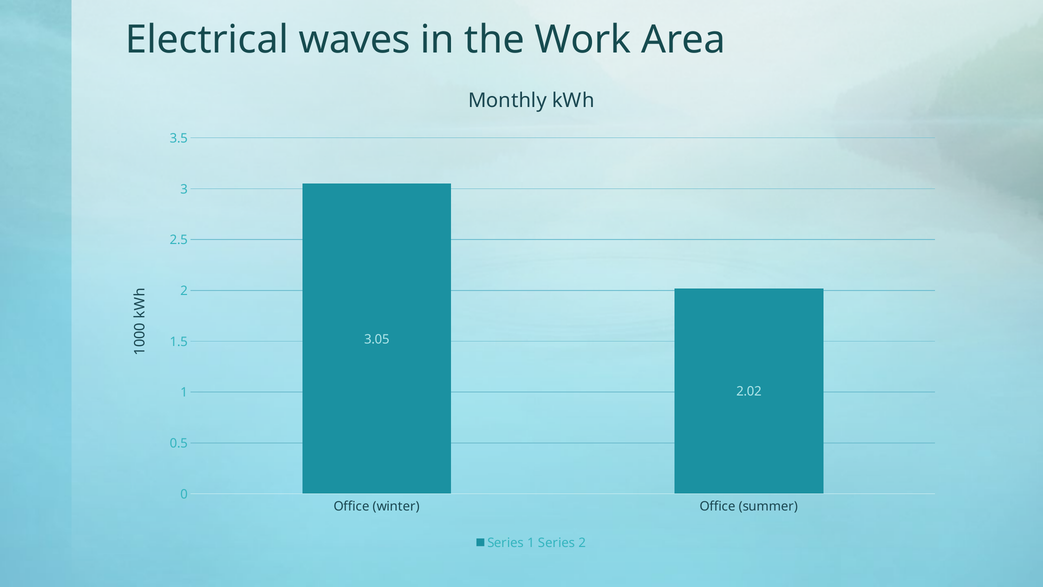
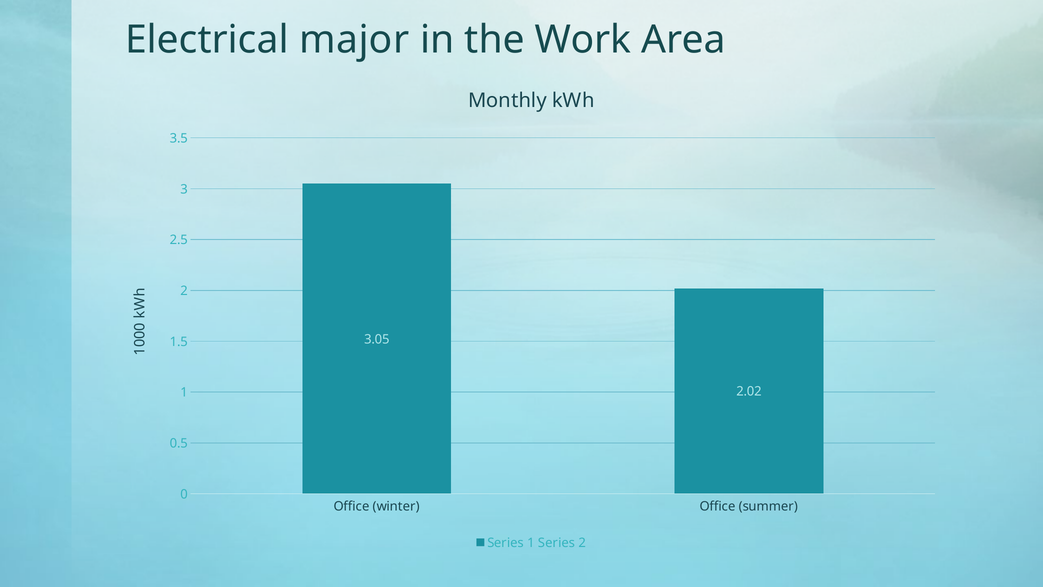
waves: waves -> major
